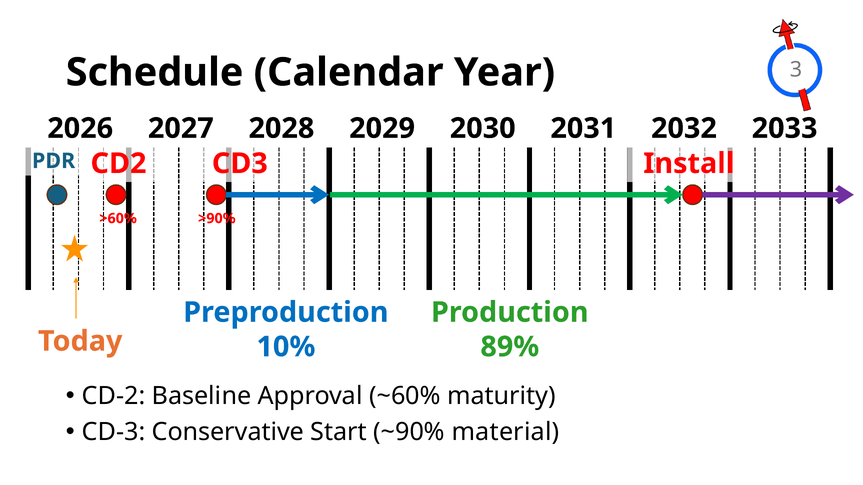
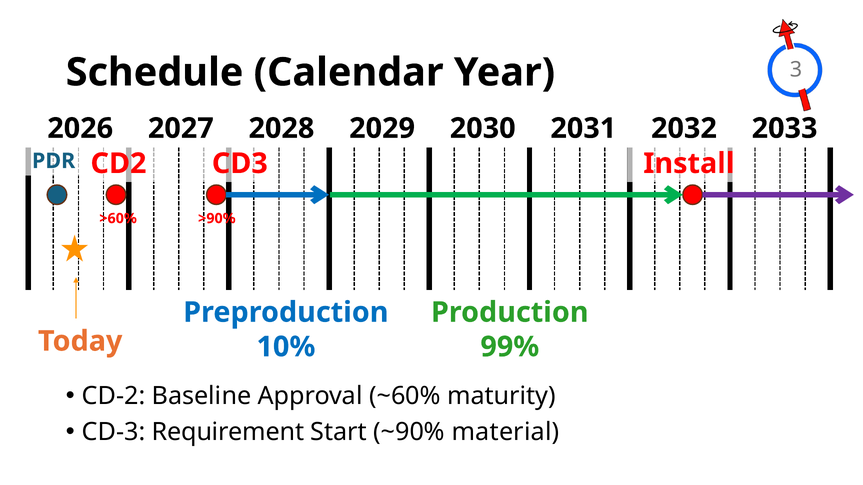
89%: 89% -> 99%
Conservative: Conservative -> Requirement
